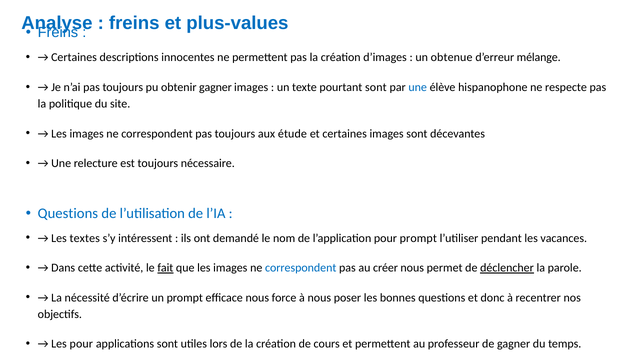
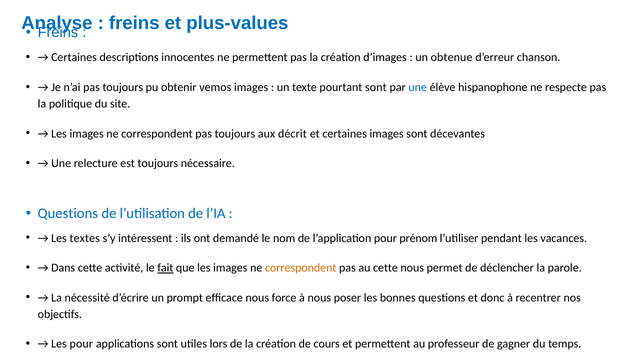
mélange: mélange -> chanson
obtenir gagner: gagner -> vemos
étude: étude -> décrit
pour prompt: prompt -> prénom
correspondent at (301, 268) colour: blue -> orange
au créer: créer -> cette
déclencher underline: present -> none
